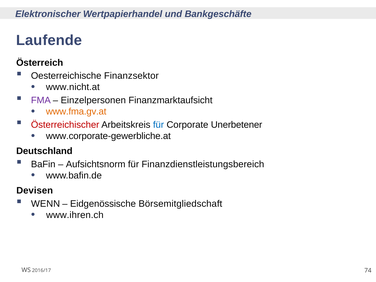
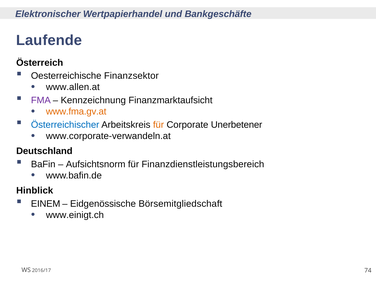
www.nicht.at: www.nicht.at -> www.allen.at
Einzelpersonen: Einzelpersonen -> Kennzeichnung
Österreichischer colour: red -> blue
für at (158, 125) colour: blue -> orange
www.corporate-gewerbliche.at: www.corporate-gewerbliche.at -> www.corporate-verwandeln.at
Devisen: Devisen -> Hinblick
WENN: WENN -> EINEM
www.ihren.ch: www.ihren.ch -> www.einigt.ch
